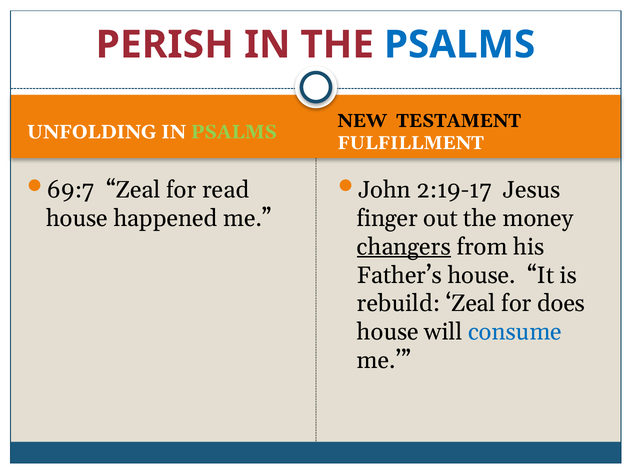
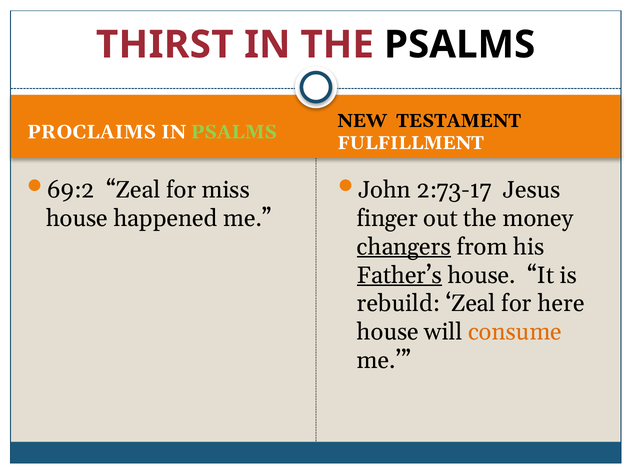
PERISH: PERISH -> THIRST
PSALMS at (460, 45) colour: blue -> black
UNFOLDING: UNFOLDING -> PROCLAIMS
69:7: 69:7 -> 69:2
read: read -> miss
2:19-17: 2:19-17 -> 2:73-17
Father’s underline: none -> present
does: does -> here
consume colour: blue -> orange
